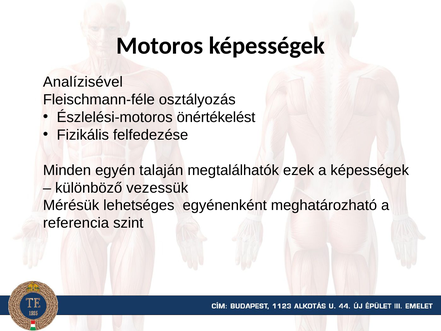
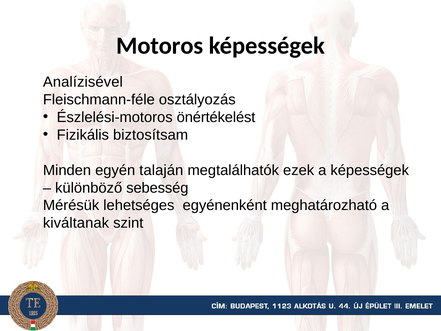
felfedezése: felfedezése -> biztosítsam
vezessük: vezessük -> sebesség
referencia: referencia -> kiváltanak
